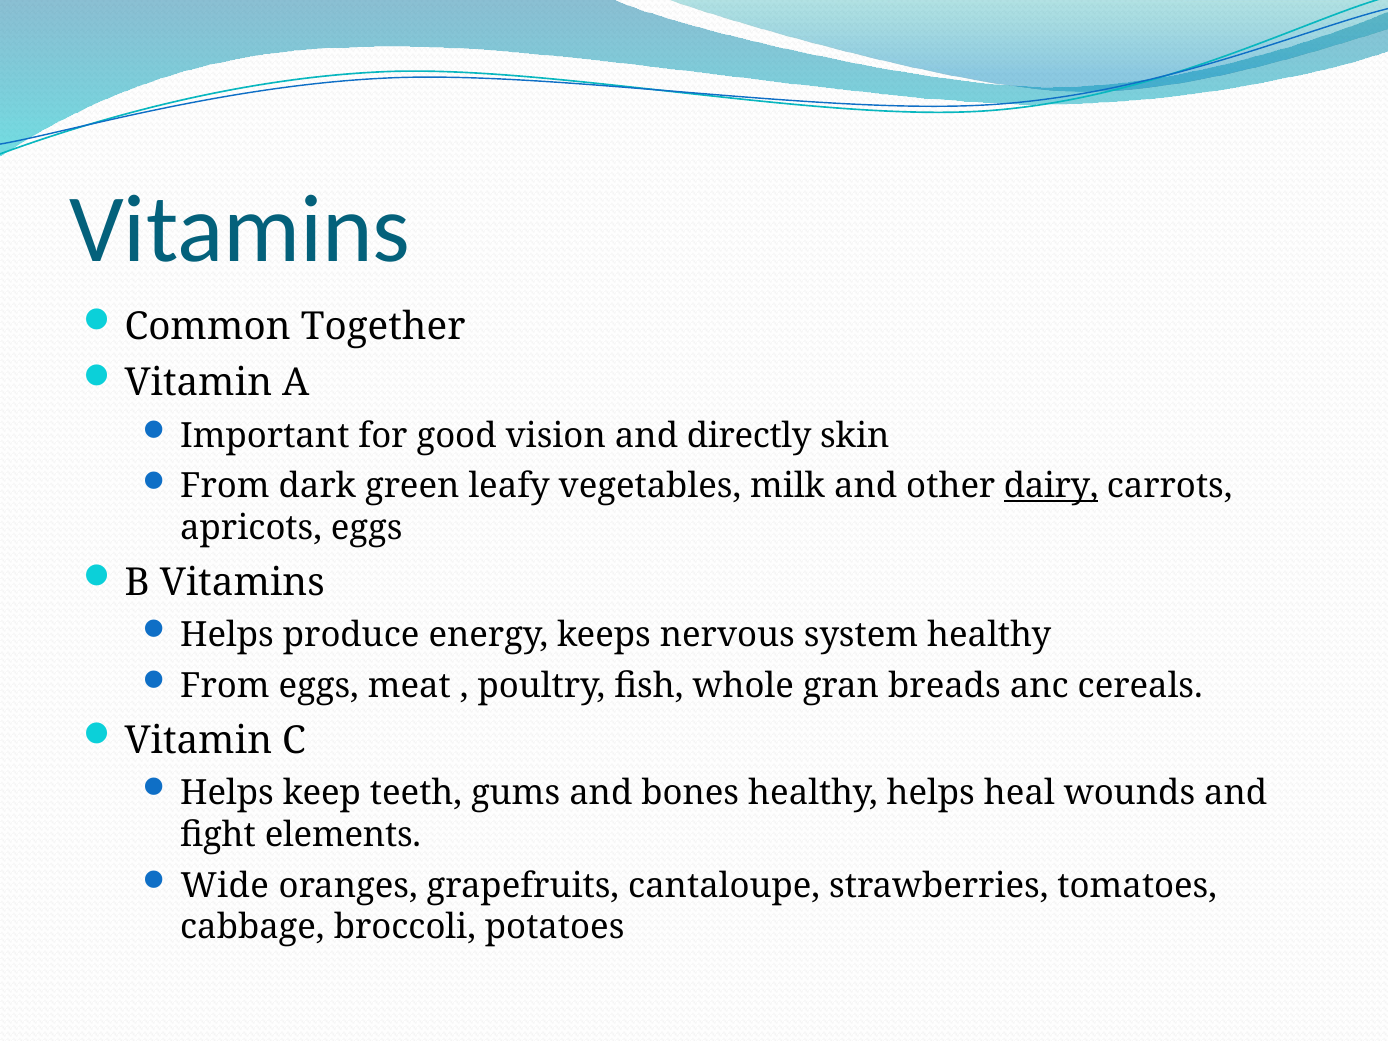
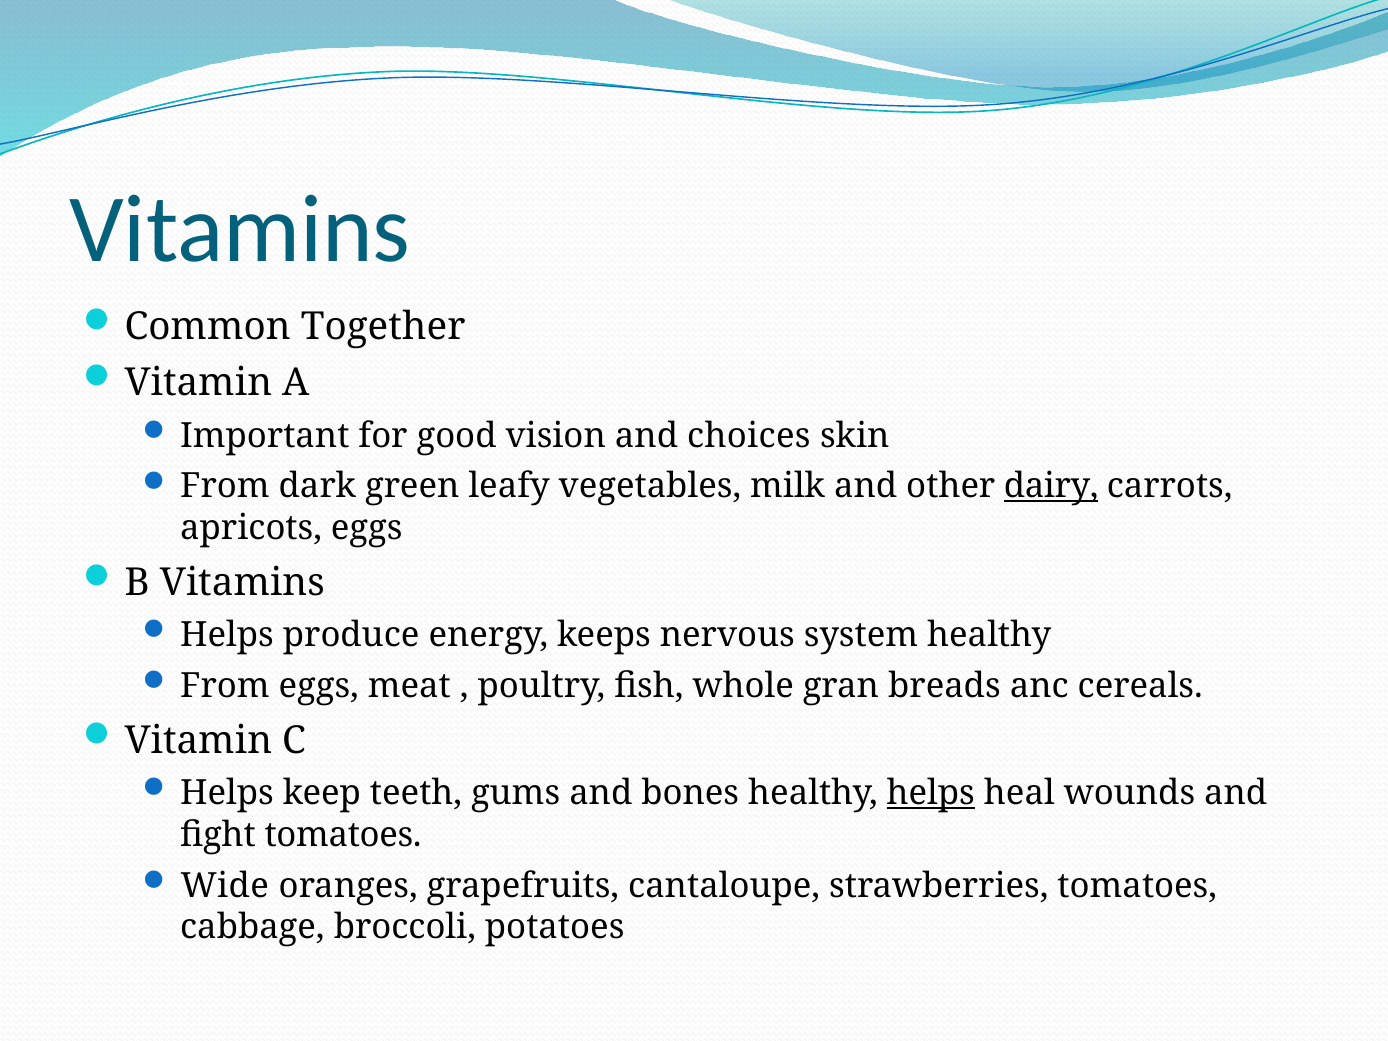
directly: directly -> choices
helps at (931, 793) underline: none -> present
fight elements: elements -> tomatoes
